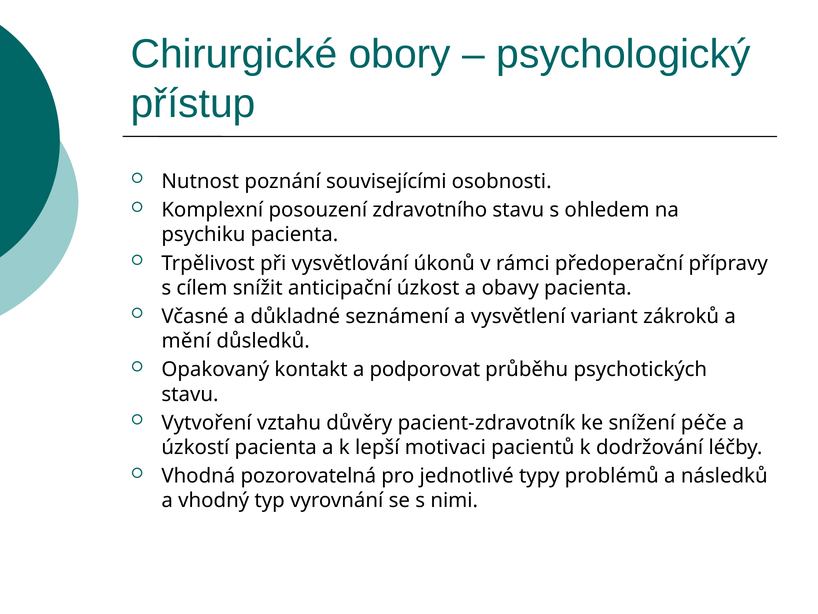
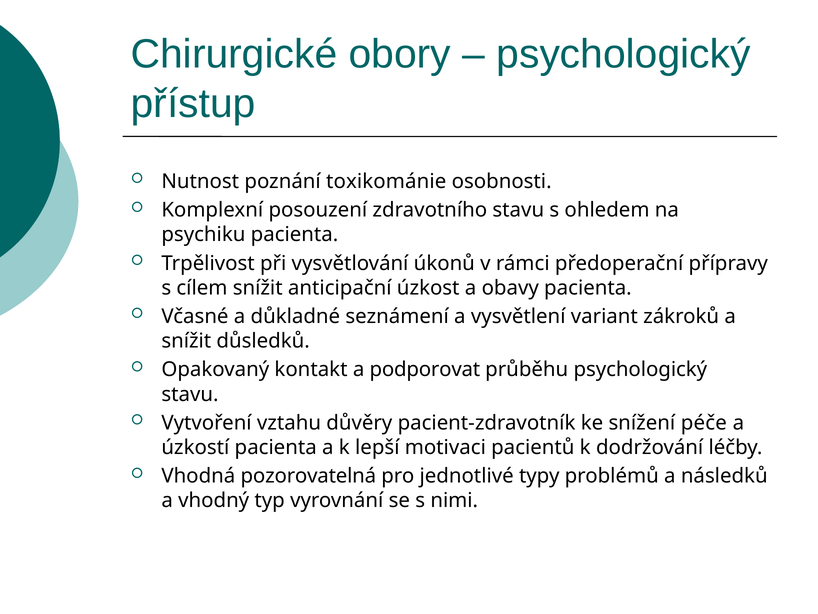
souvisejícími: souvisejícími -> toxikománie
mění at (186, 341): mění -> snížit
průběhu psychotických: psychotických -> psychologický
